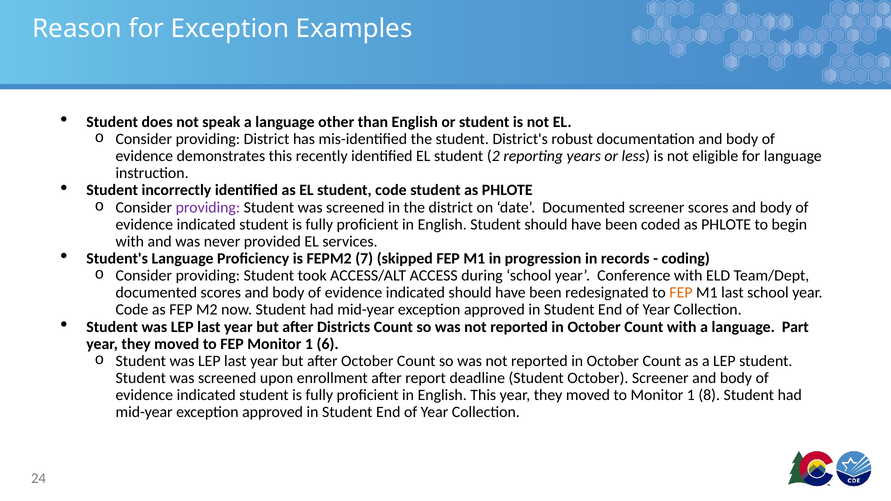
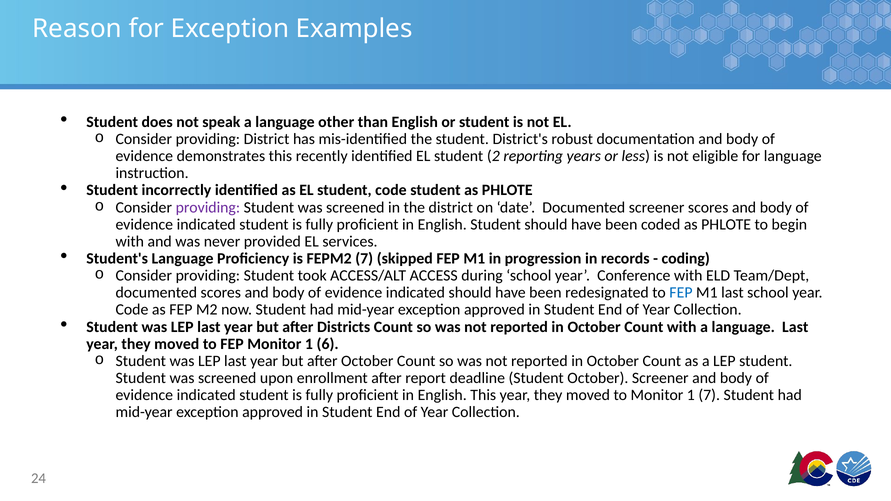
FEP at (681, 293) colour: orange -> blue
language Part: Part -> Last
1 8: 8 -> 7
